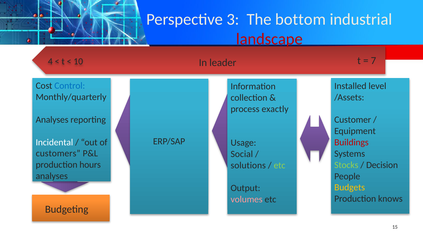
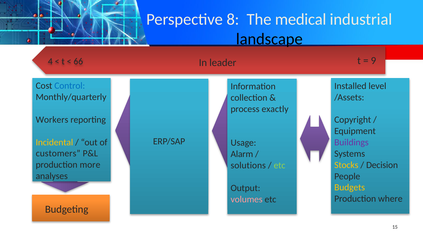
3: 3 -> 8
bottom: bottom -> medical
landscape colour: red -> black
7: 7 -> 9
10: 10 -> 66
Analyses at (52, 120): Analyses -> Workers
Customer: Customer -> Copyright
Incidental colour: white -> yellow
Buildings colour: red -> purple
Social: Social -> Alarm
hours: hours -> more
Stocks colour: light green -> yellow
knows: knows -> where
